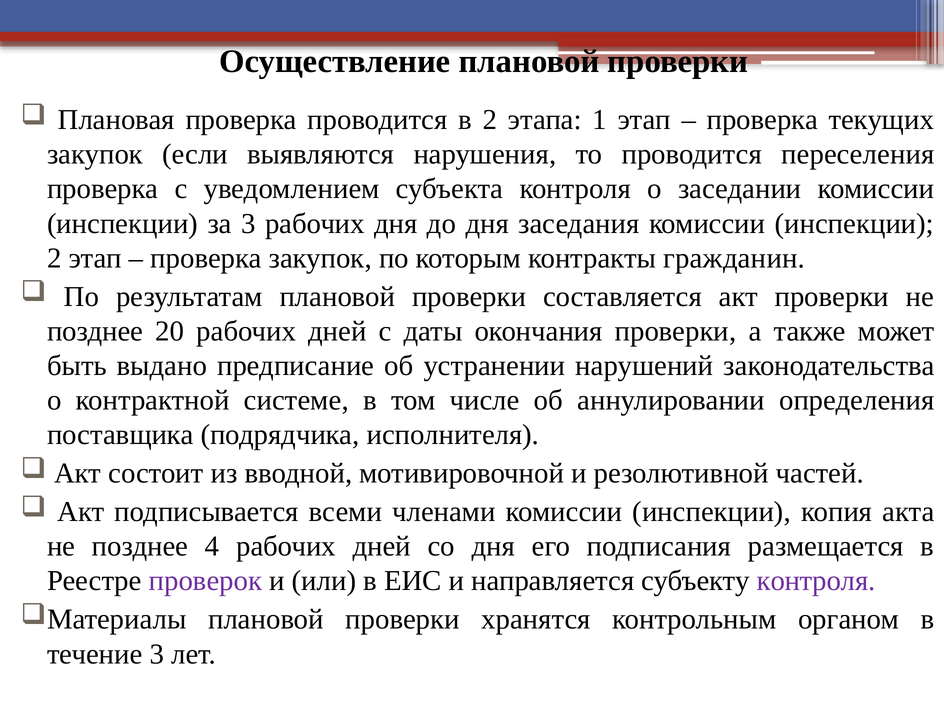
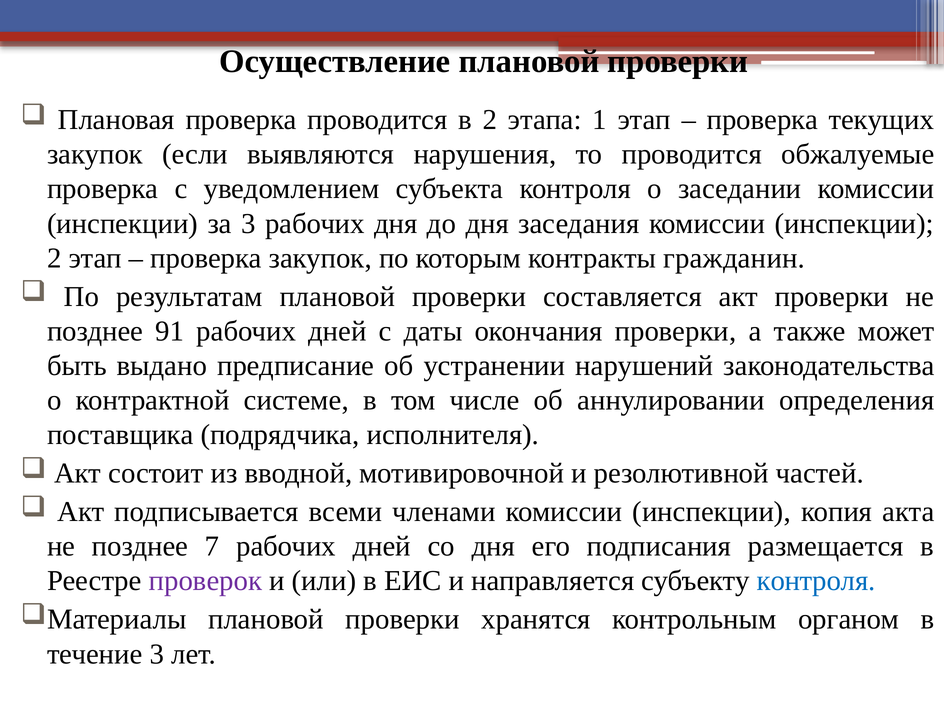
переселения: переселения -> обжалуемые
20: 20 -> 91
4: 4 -> 7
контроля at (816, 581) colour: purple -> blue
